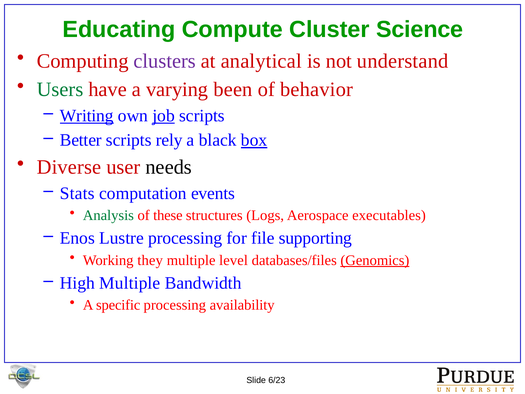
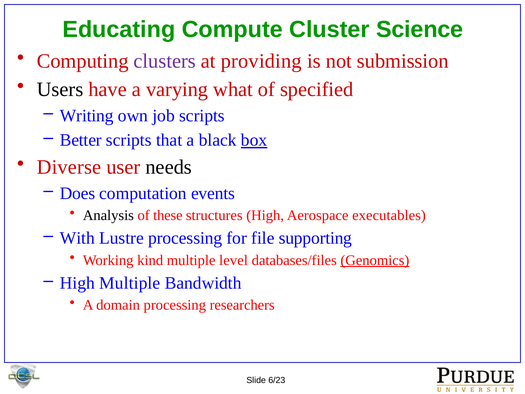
analytical: analytical -> providing
understand: understand -> submission
Users colour: green -> black
been: been -> what
behavior: behavior -> specified
Writing underline: present -> none
job underline: present -> none
rely: rely -> that
Stats: Stats -> Does
Analysis colour: green -> black
structures Logs: Logs -> High
Enos: Enos -> With
they: they -> kind
specific: specific -> domain
availability: availability -> researchers
